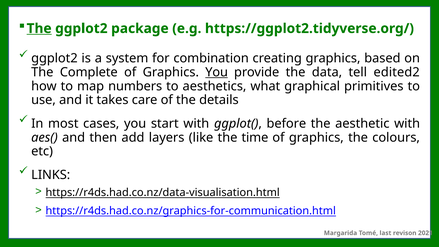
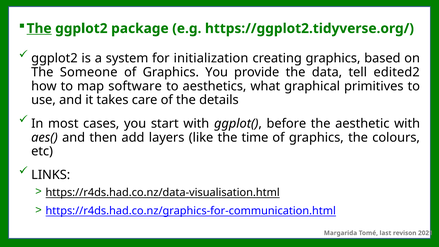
combination: combination -> initialization
Complete: Complete -> Someone
You at (217, 72) underline: present -> none
numbers: numbers -> software
